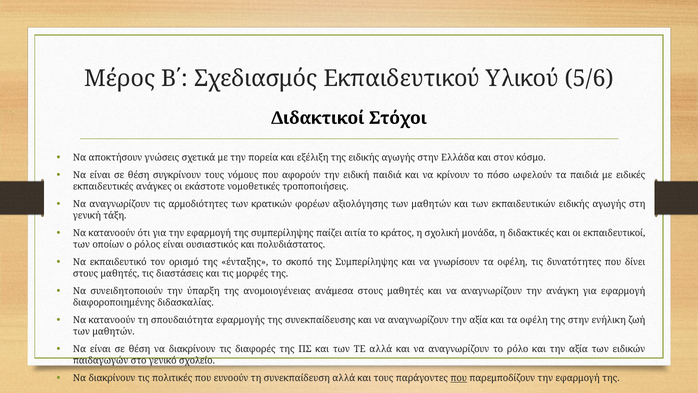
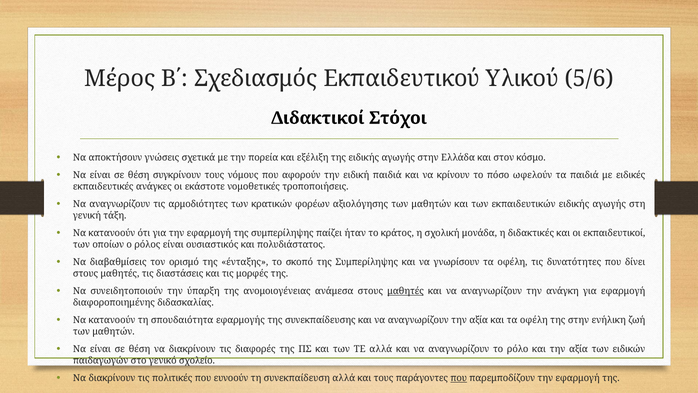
αιτία: αιτία -> ήταν
εκπαιδευτικό: εκπαιδευτικό -> διαβαθμίσεις
μαθητές at (406, 291) underline: none -> present
